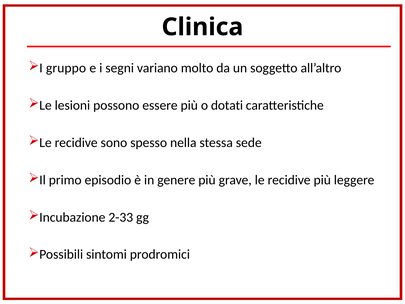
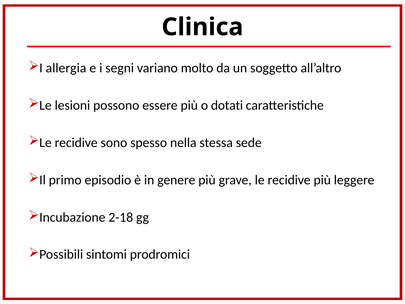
gruppo: gruppo -> allergia
2-33: 2-33 -> 2-18
